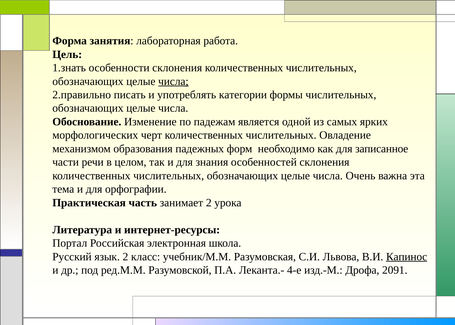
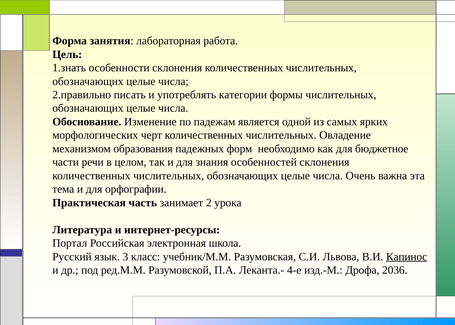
числа at (173, 81) underline: present -> none
записанное: записанное -> бюджетное
язык 2: 2 -> 3
2091: 2091 -> 2036
